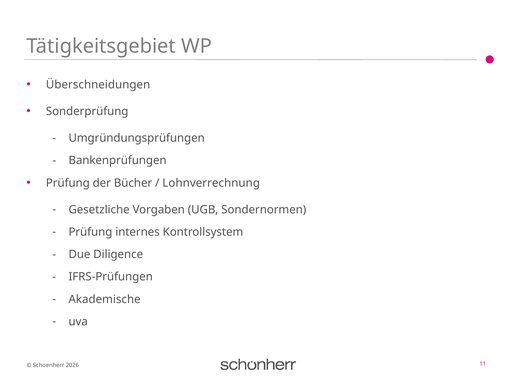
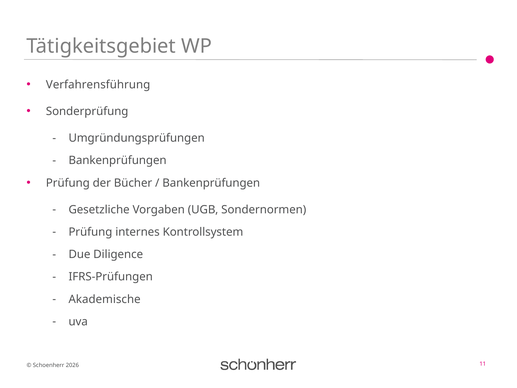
Überschneidungen: Überschneidungen -> Verfahrensführung
Lohnverrechnung at (211, 183): Lohnverrechnung -> Bankenprüfungen
